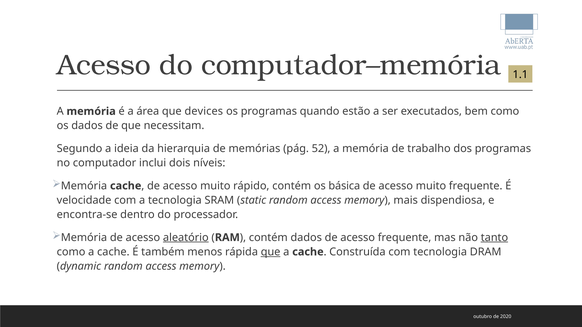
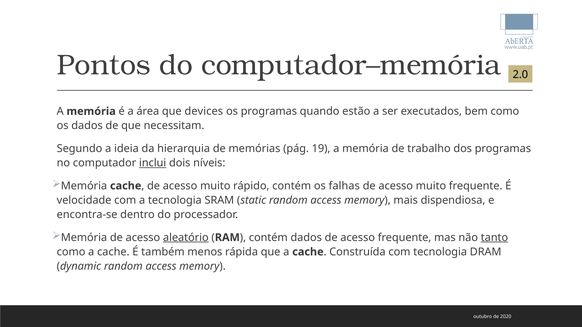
Acesso at (104, 65): Acesso -> Pontos
1.1: 1.1 -> 2.0
52: 52 -> 19
inclui underline: none -> present
básica: básica -> falhas
que at (271, 252) underline: present -> none
